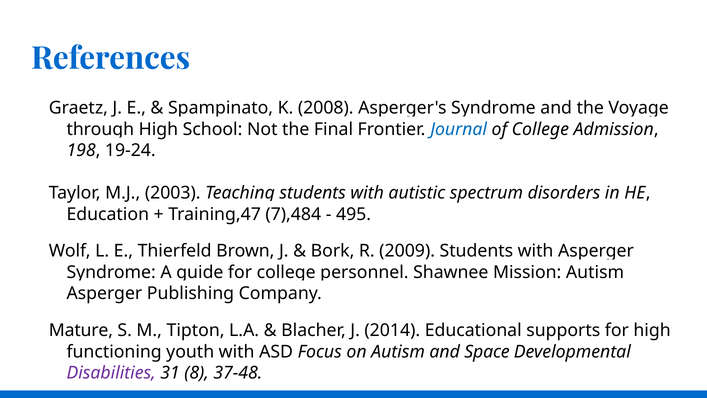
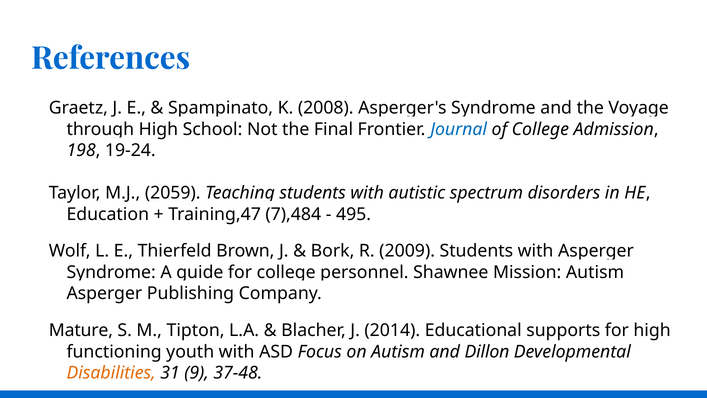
2003: 2003 -> 2059
Space: Space -> Dillon
Disabilities colour: purple -> orange
8: 8 -> 9
